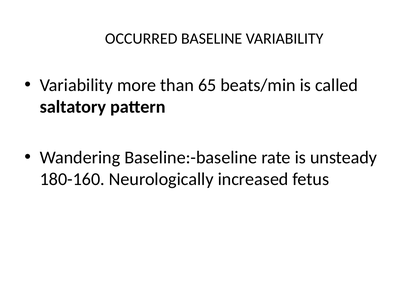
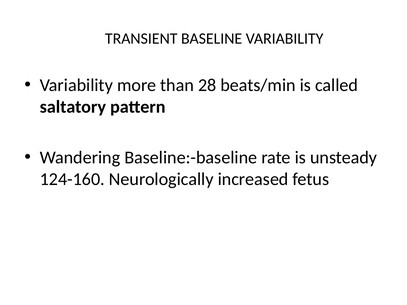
OCCURRED: OCCURRED -> TRANSIENT
65: 65 -> 28
180-160: 180-160 -> 124-160
